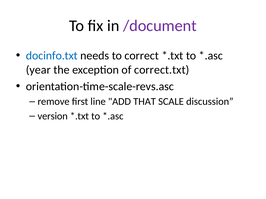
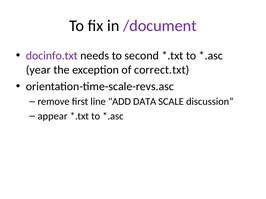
docinfo.txt colour: blue -> purple
correct: correct -> second
THAT: THAT -> DATA
version: version -> appear
